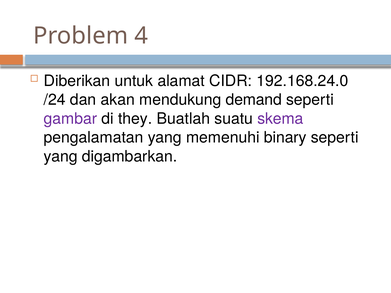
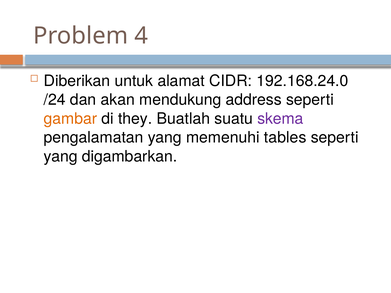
demand: demand -> address
gambar colour: purple -> orange
binary: binary -> tables
